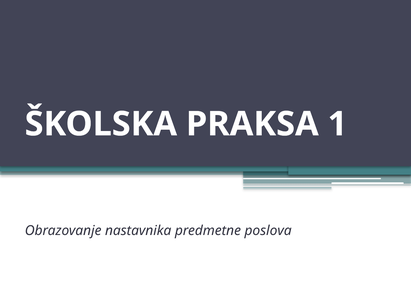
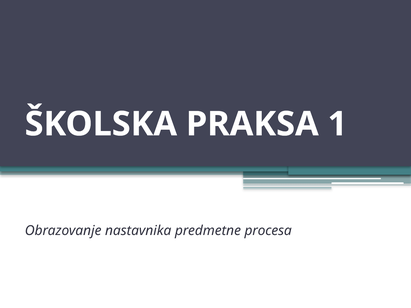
poslova: poslova -> procesa
